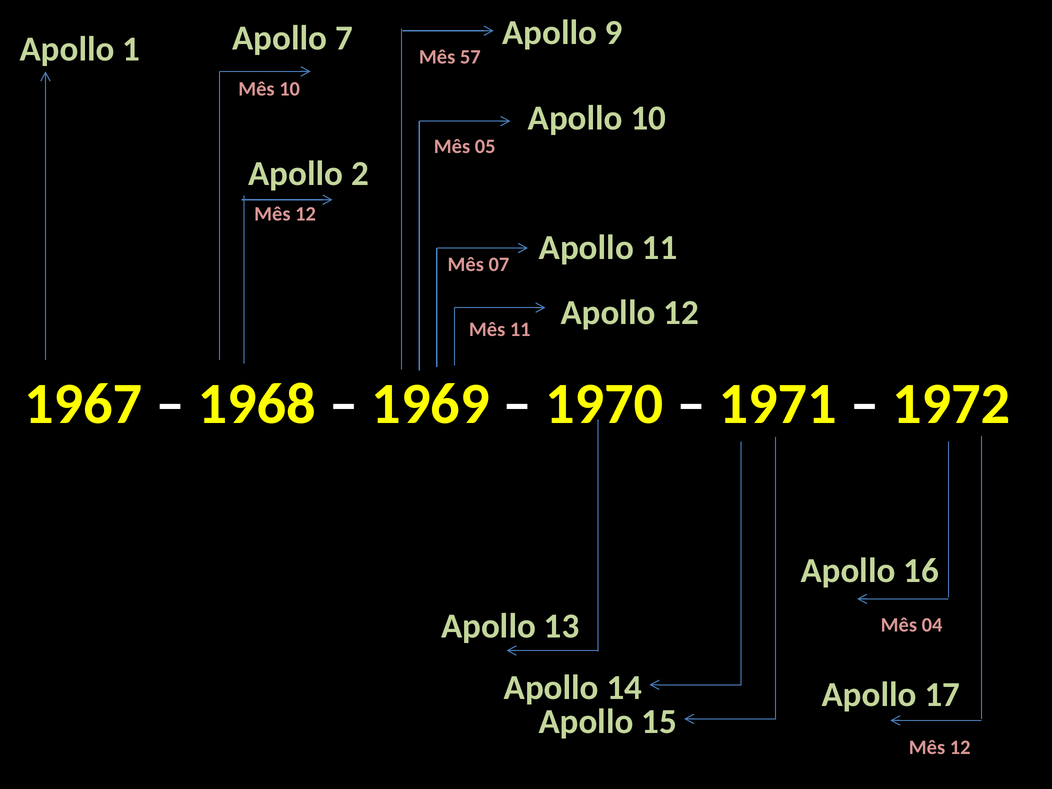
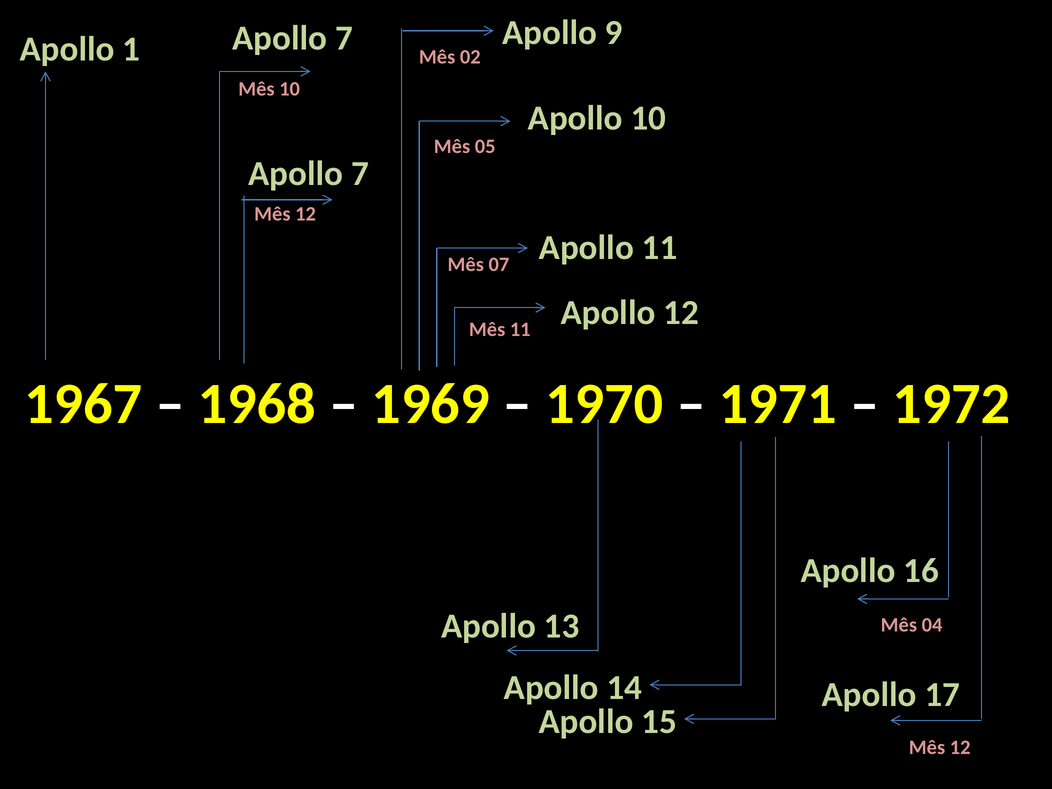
57: 57 -> 02
2 at (360, 174): 2 -> 7
